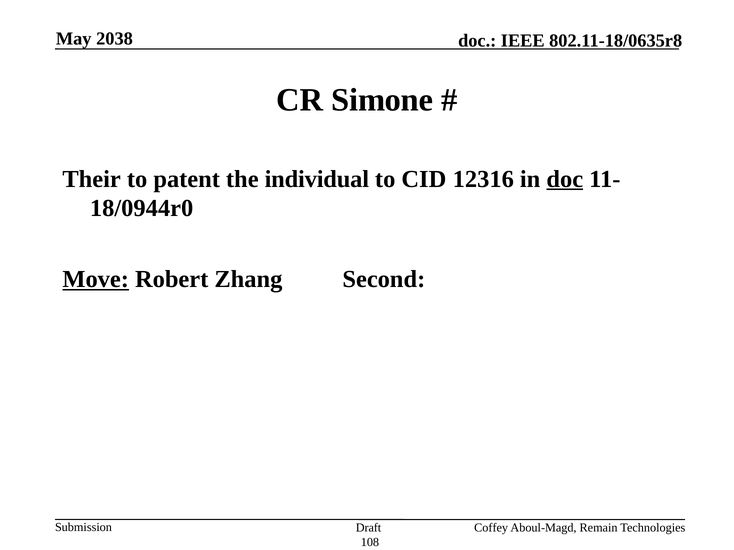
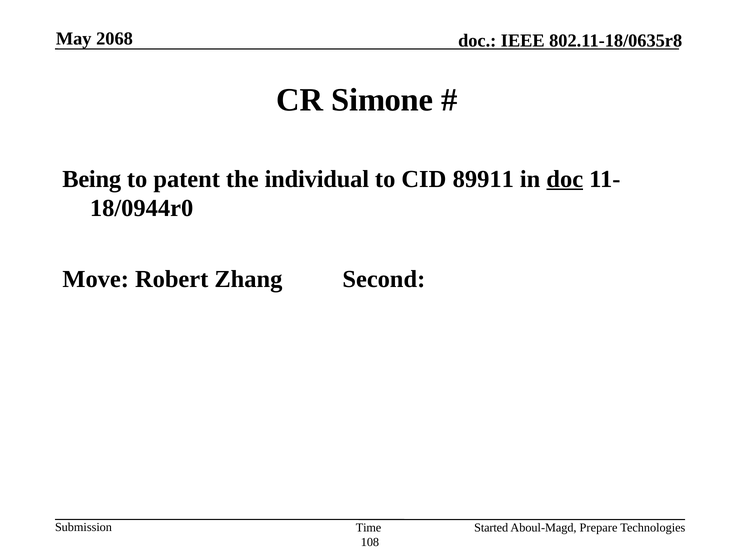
2038: 2038 -> 2068
Their: Their -> Being
12316: 12316 -> 89911
Move underline: present -> none
Draft: Draft -> Time
Coffey: Coffey -> Started
Remain: Remain -> Prepare
